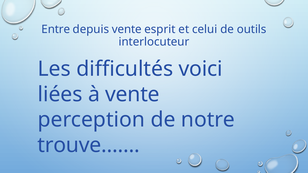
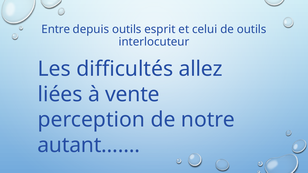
depuis vente: vente -> outils
voici: voici -> allez
trouve……: trouve…… -> autant……
